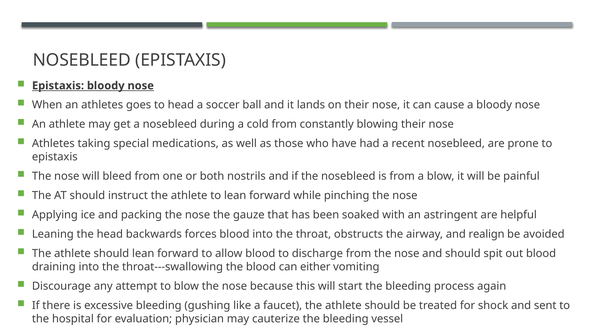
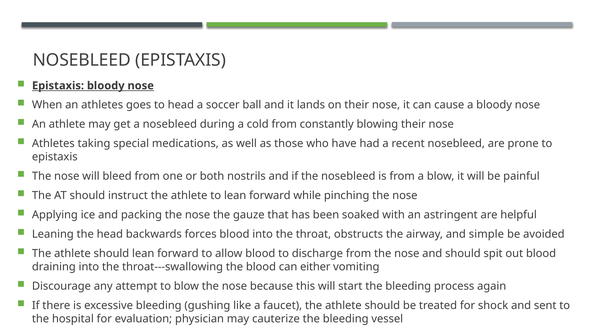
realign: realign -> simple
